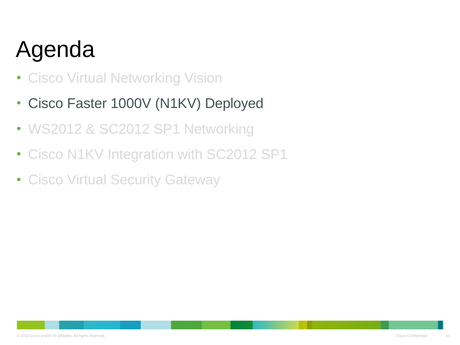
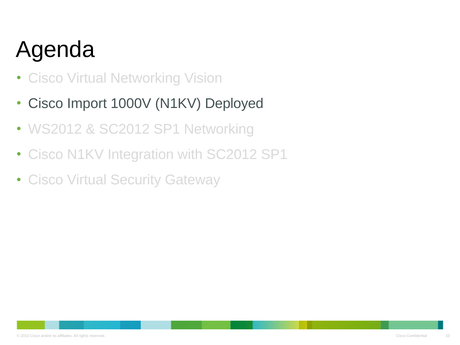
Faster: Faster -> Import
